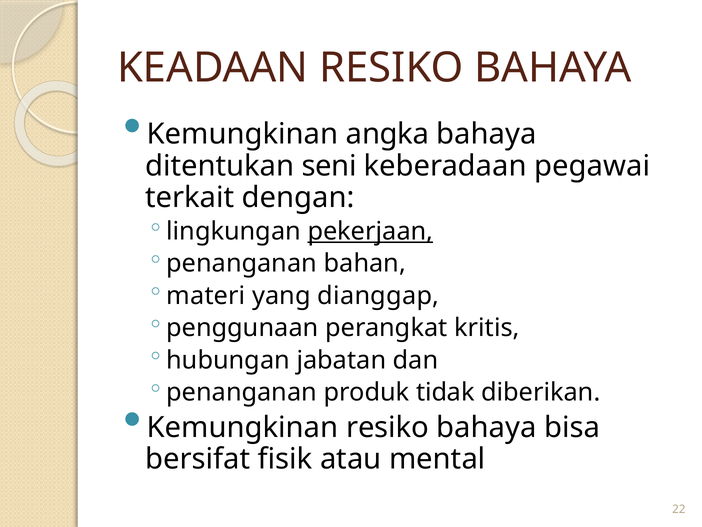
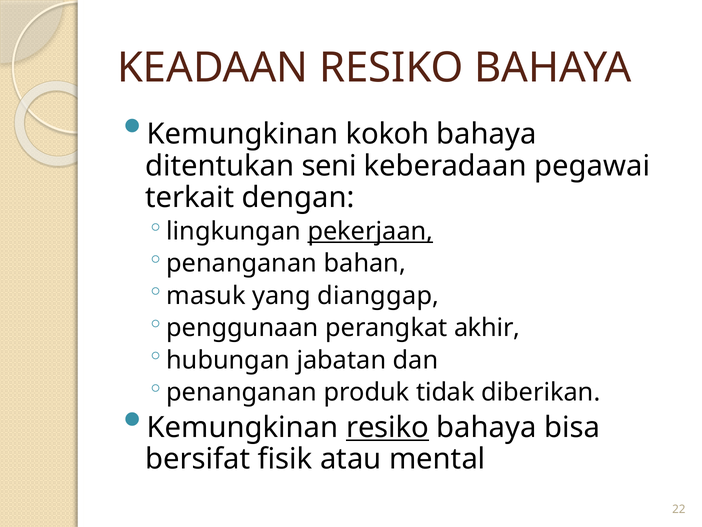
angka: angka -> kokoh
materi: materi -> masuk
kritis: kritis -> akhir
resiko at (387, 427) underline: none -> present
